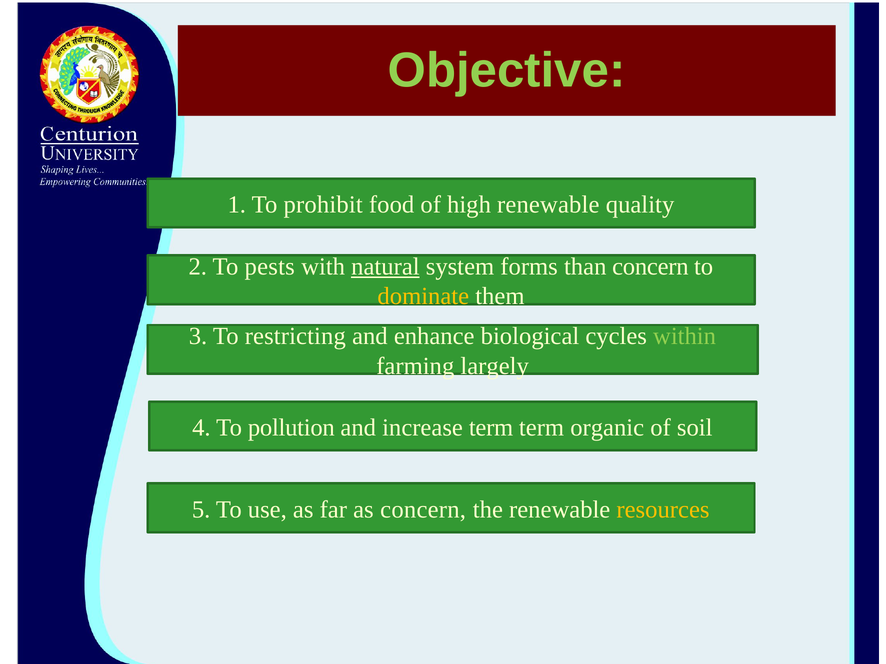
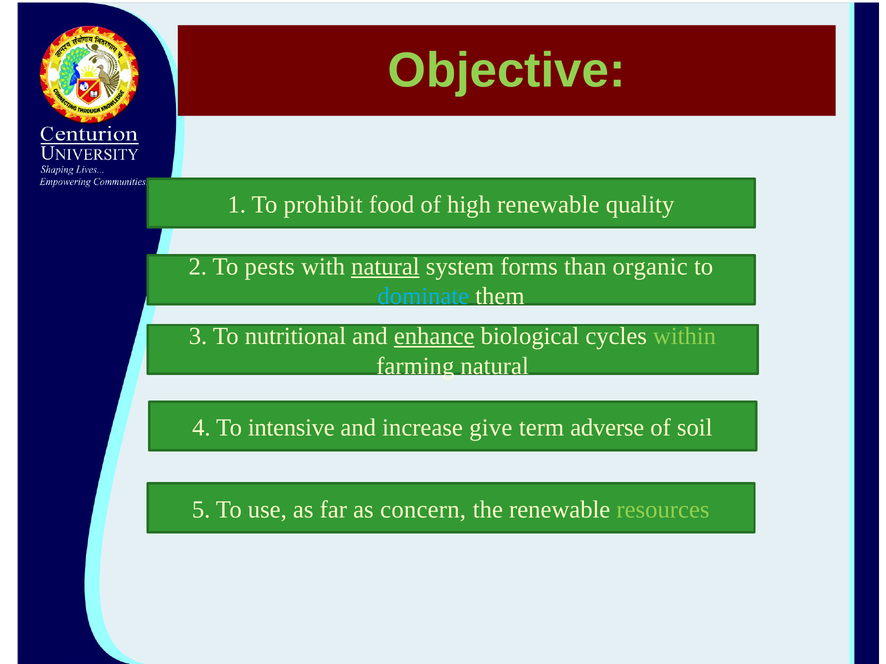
than concern: concern -> organic
dominate colour: yellow -> light blue
restricting: restricting -> nutritional
enhance underline: none -> present
farming largely: largely -> natural
pollution: pollution -> intensive
increase term: term -> give
organic: organic -> adverse
resources colour: yellow -> light green
